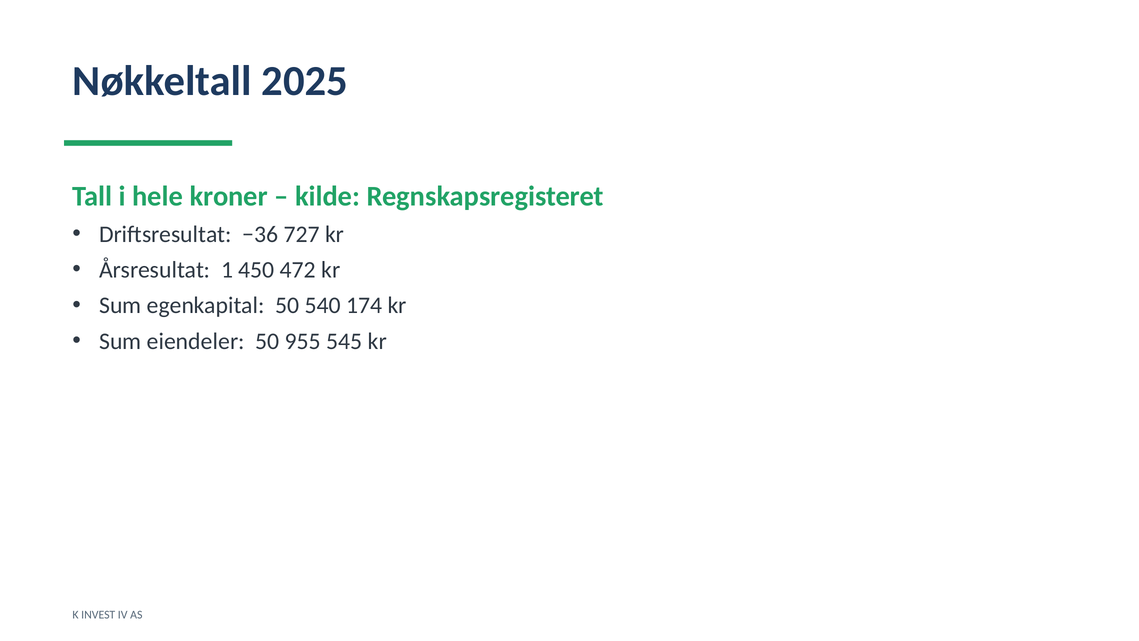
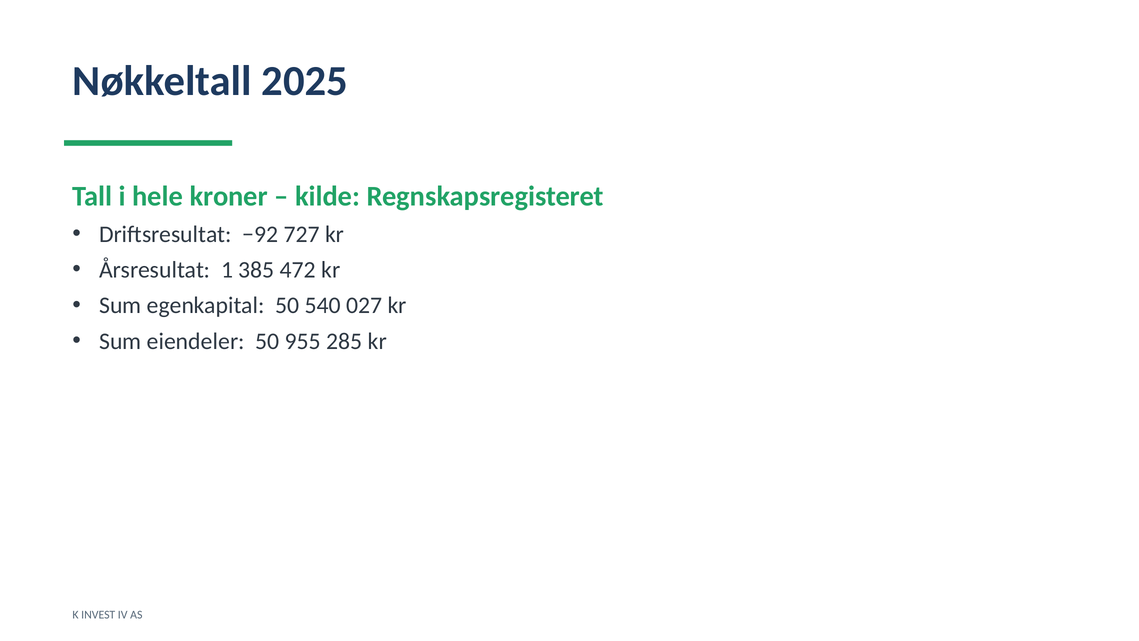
−36: −36 -> −92
450: 450 -> 385
174: 174 -> 027
545: 545 -> 285
